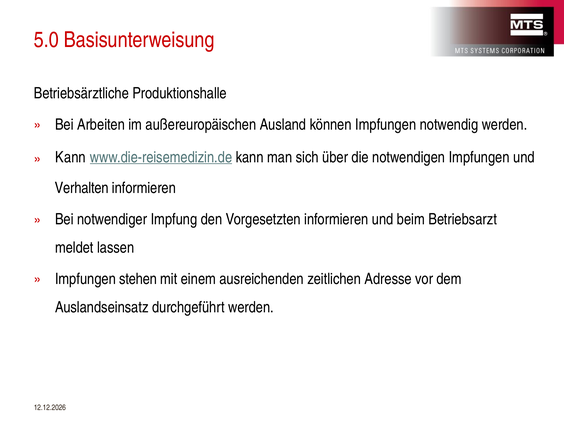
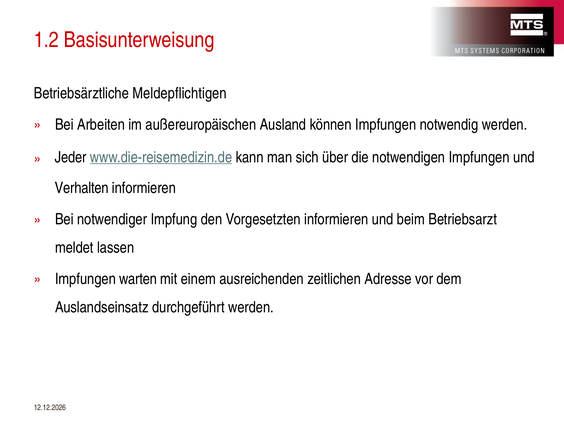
5.0: 5.0 -> 1.2
Produktionshalle: Produktionshalle -> Meldepflichtigen
Kann at (71, 157): Kann -> Jeder
stehen: stehen -> warten
